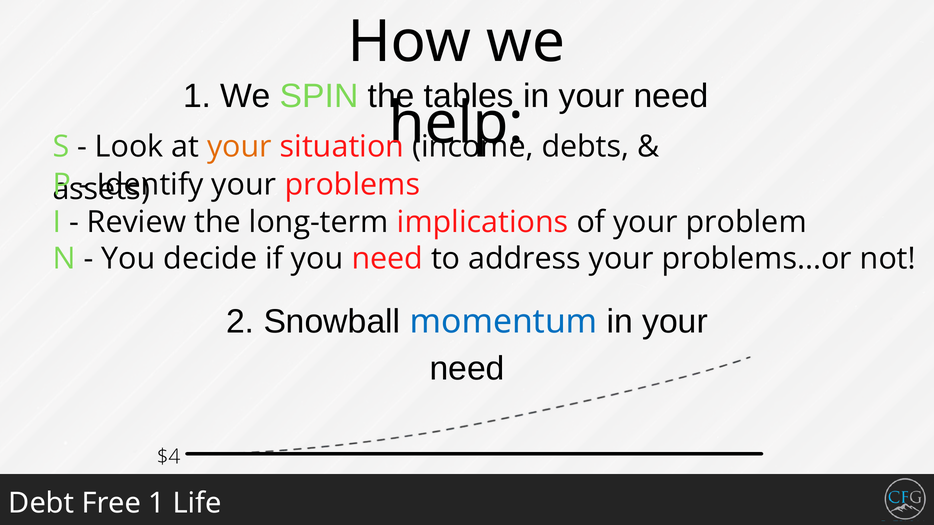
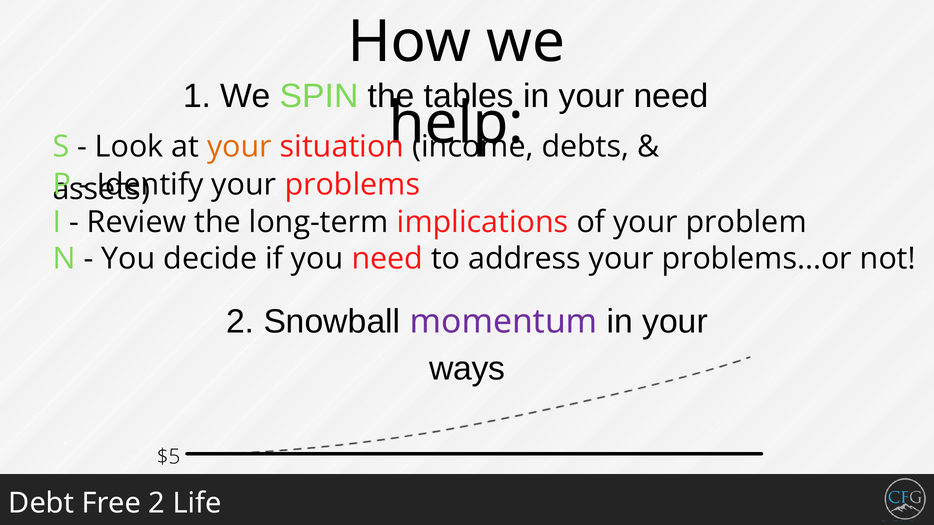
momentum colour: blue -> purple
need at (467, 369): need -> ways
$4: $4 -> $5
Free 1: 1 -> 2
